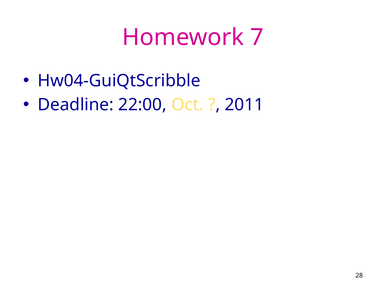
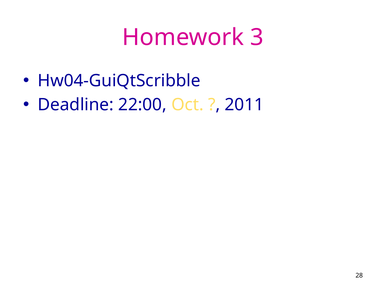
7: 7 -> 3
